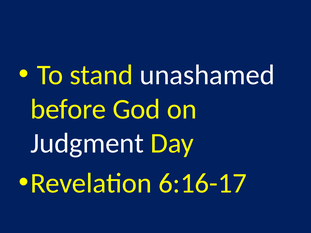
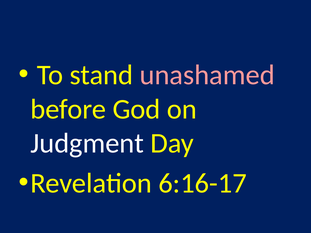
unashamed colour: white -> pink
